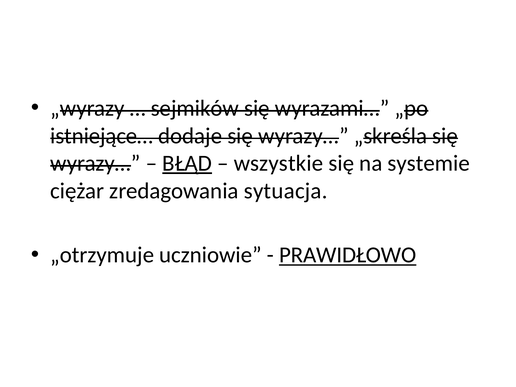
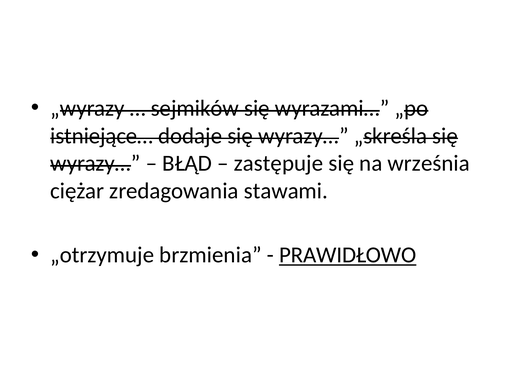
BŁĄD underline: present -> none
wszystkie: wszystkie -> zastępuje
systemie: systemie -> września
sytuacja: sytuacja -> stawami
uczniowie: uczniowie -> brzmienia
